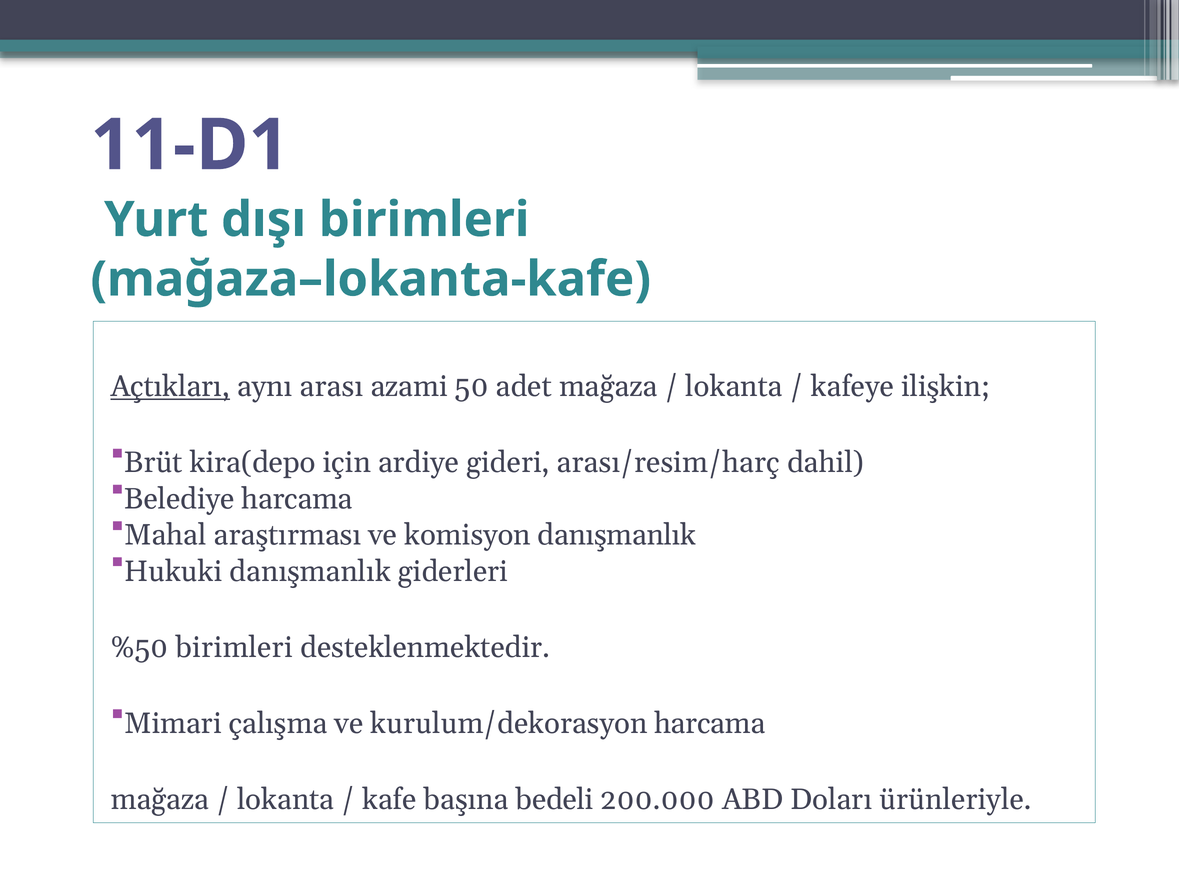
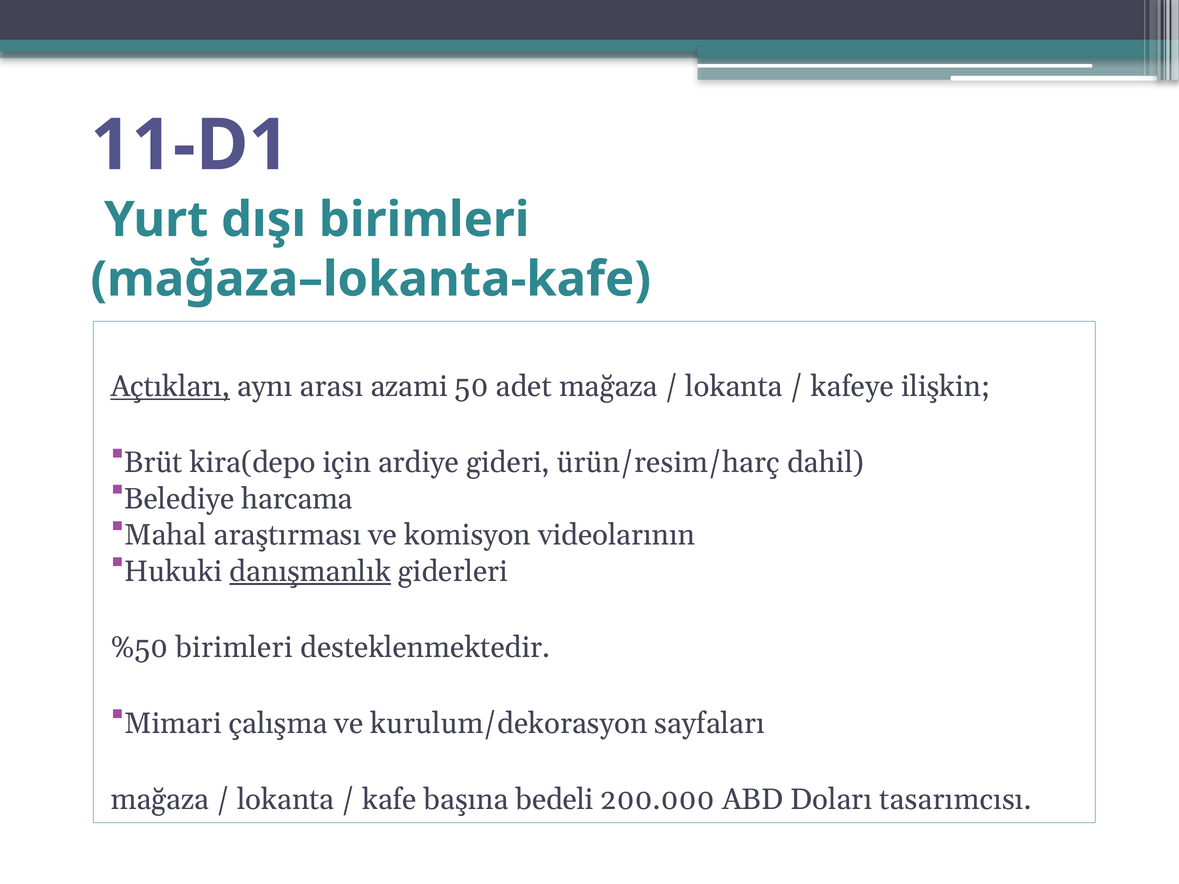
arası/resim/harç: arası/resim/harç -> ürün/resim/harç
komisyon danışmanlık: danışmanlık -> videolarının
danışmanlık at (310, 572) underline: none -> present
kurulum/dekorasyon harcama: harcama -> sayfaları
ürünleriyle: ürünleriyle -> tasarımcısı
